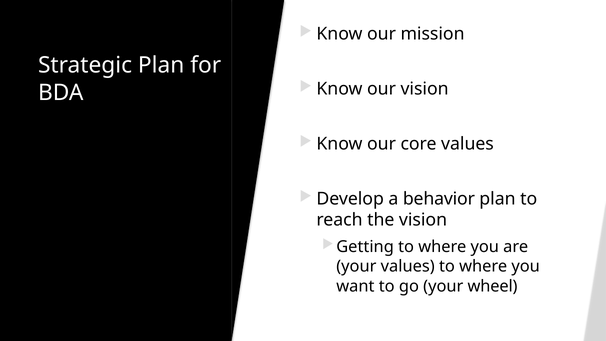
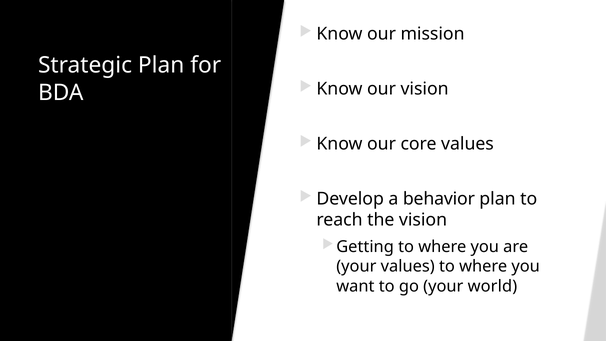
wheel: wheel -> world
